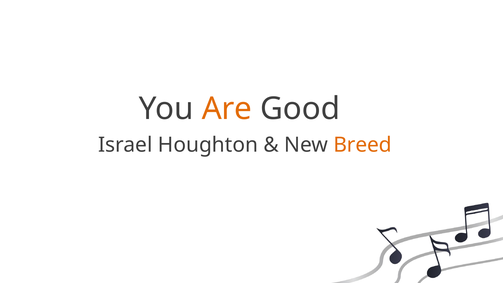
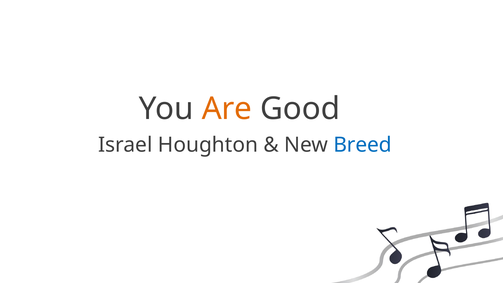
Breed colour: orange -> blue
